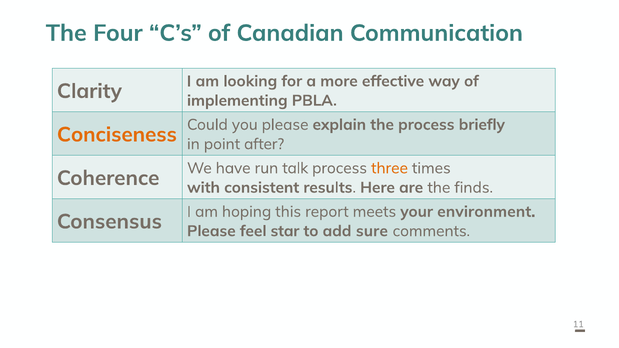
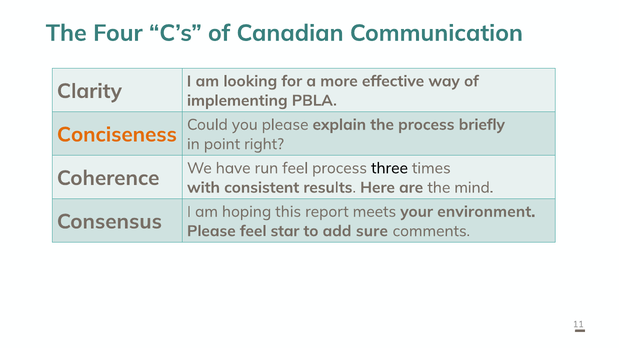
after: after -> right
run talk: talk -> feel
three colour: orange -> black
finds: finds -> mind
